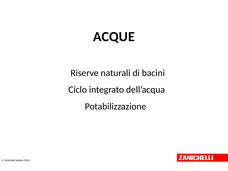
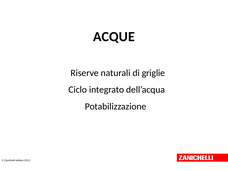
bacini: bacini -> griglie
